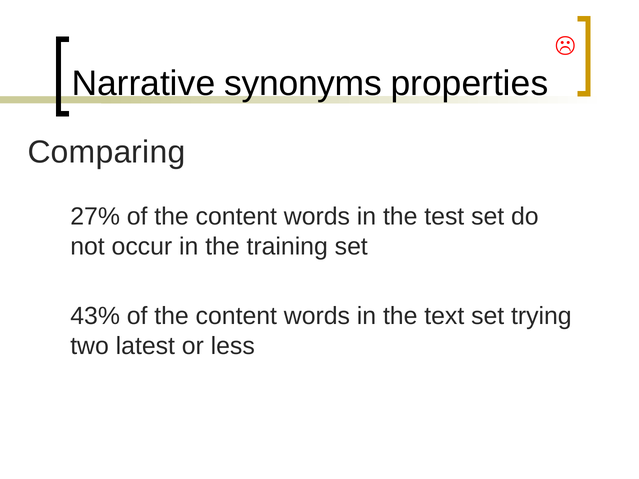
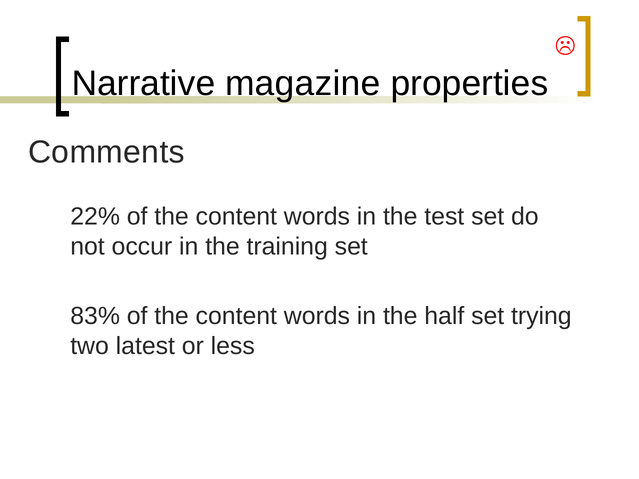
synonyms: synonyms -> magazine
Comparing: Comparing -> Comments
27%: 27% -> 22%
43%: 43% -> 83%
text: text -> half
